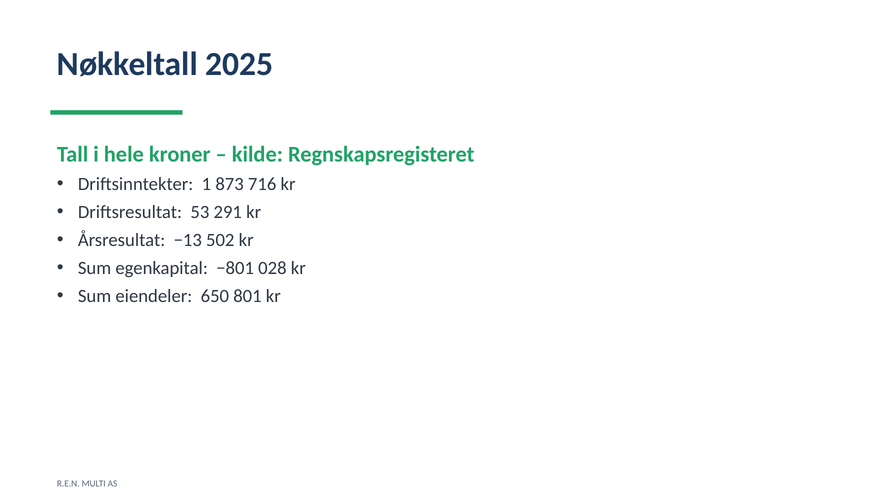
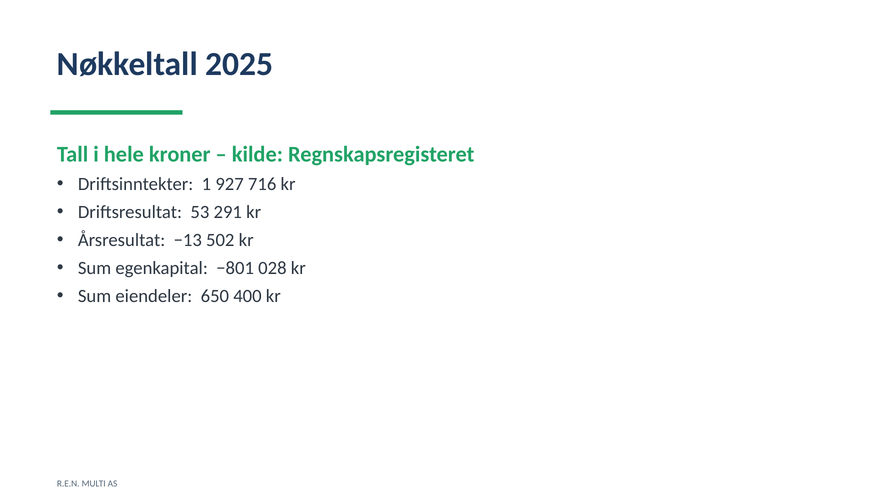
873: 873 -> 927
801: 801 -> 400
